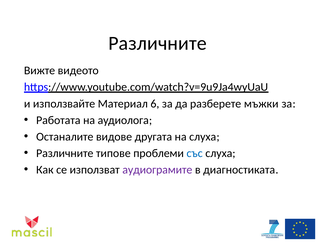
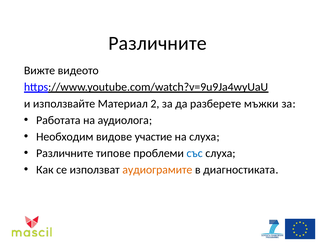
6: 6 -> 2
Останалите: Останалите -> Необходим
другата: другата -> участие
аудиограмите colour: purple -> orange
